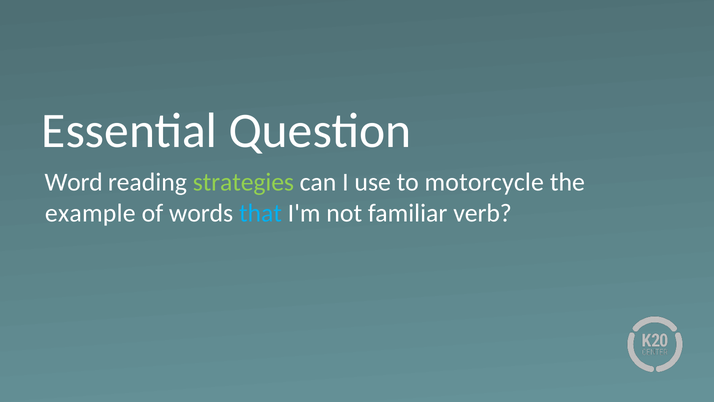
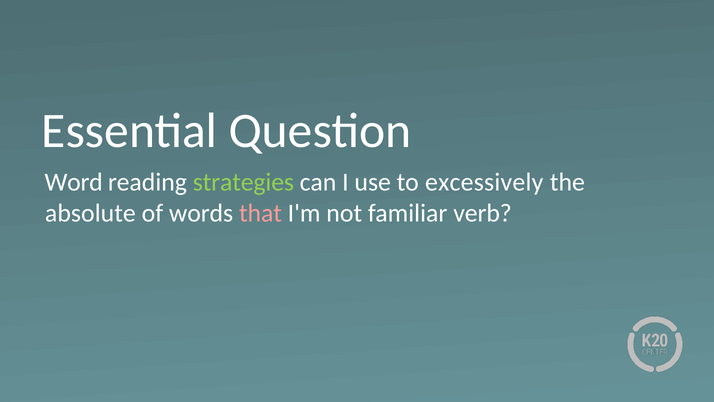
motorcycle: motorcycle -> excessively
example: example -> absolute
that colour: light blue -> pink
